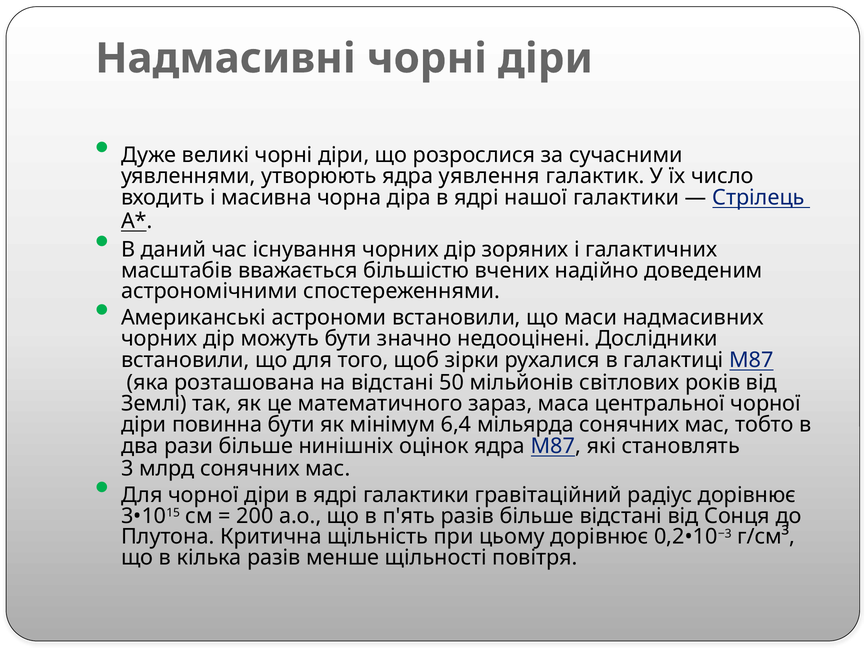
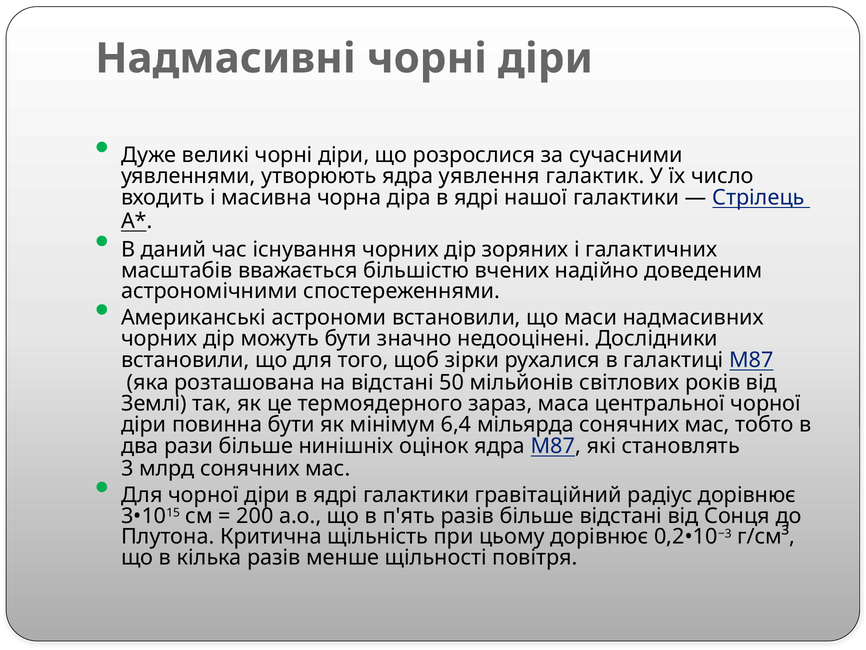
математичного: математичного -> термоядерного
